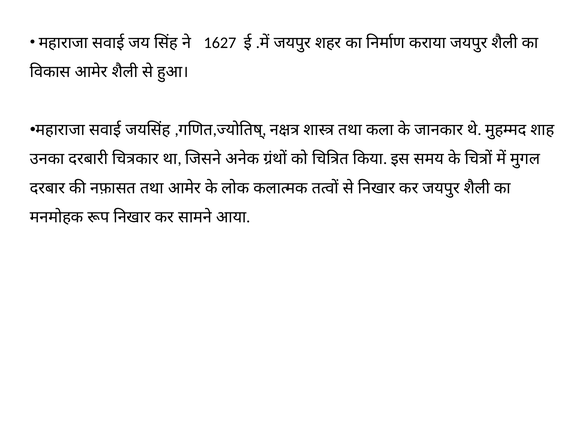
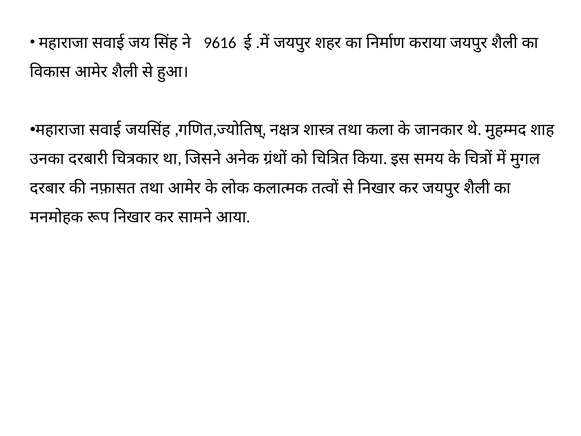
1627: 1627 -> 9616
